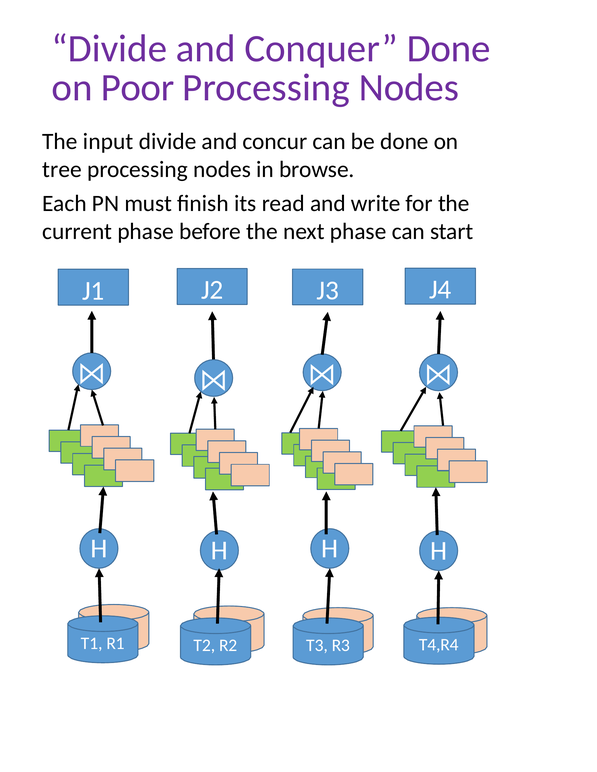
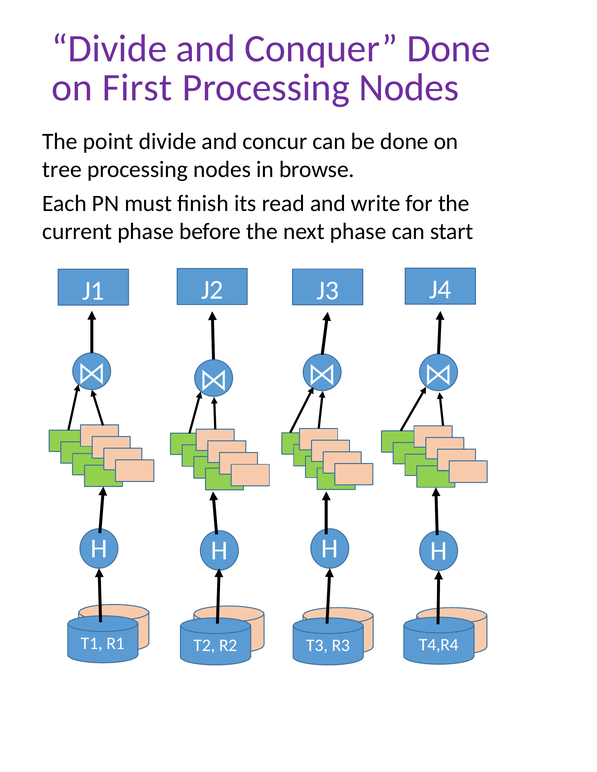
Poor: Poor -> First
input: input -> point
